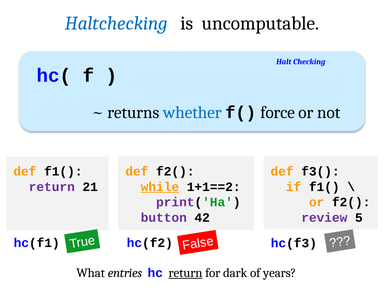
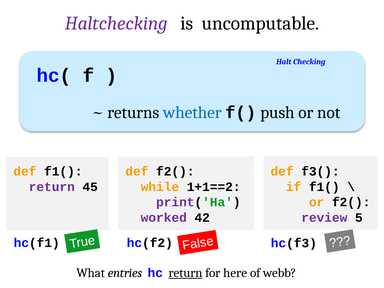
Haltchecking colour: blue -> purple
force: force -> push
21: 21 -> 45
while underline: present -> none
button: button -> worked
dark: dark -> here
years: years -> webb
